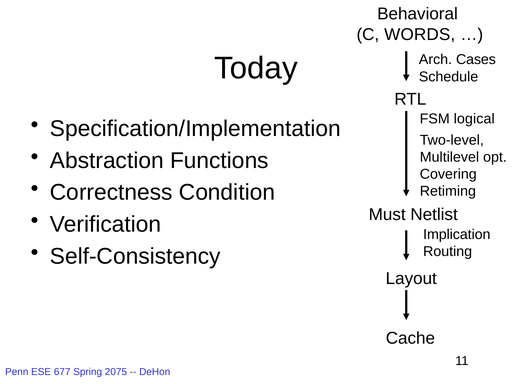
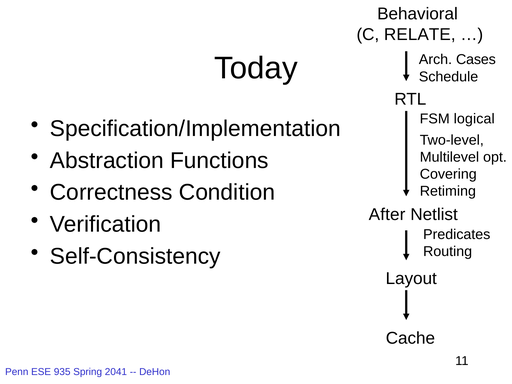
WORDS: WORDS -> RELATE
Must: Must -> After
Implication: Implication -> Predicates
677: 677 -> 935
2075: 2075 -> 2041
